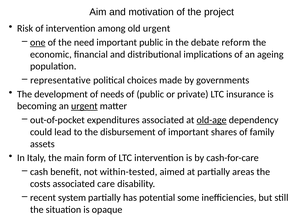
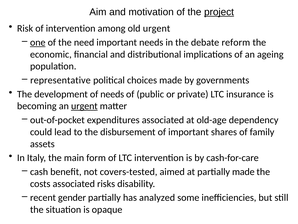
project underline: none -> present
important public: public -> needs
old-age underline: present -> none
within-tested: within-tested -> covers-tested
partially areas: areas -> made
care: care -> risks
system: system -> gender
potential: potential -> analyzed
